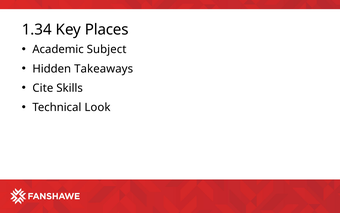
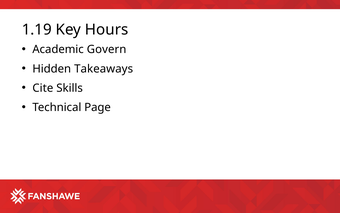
1.34: 1.34 -> 1.19
Places: Places -> Hours
Subject: Subject -> Govern
Look: Look -> Page
